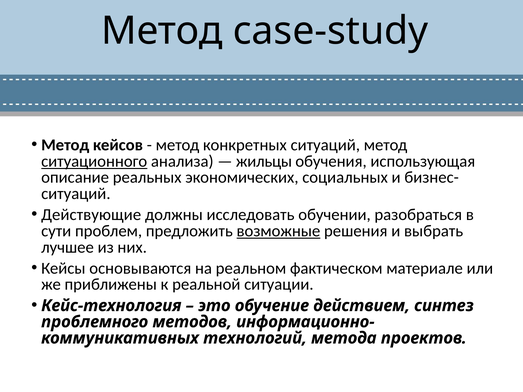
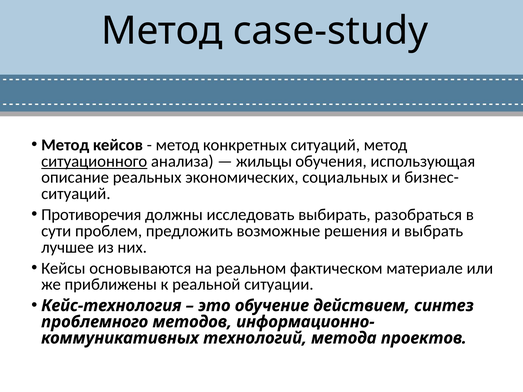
Действующие: Действующие -> Противоречия
обучении: обучении -> выбирать
возможные underline: present -> none
